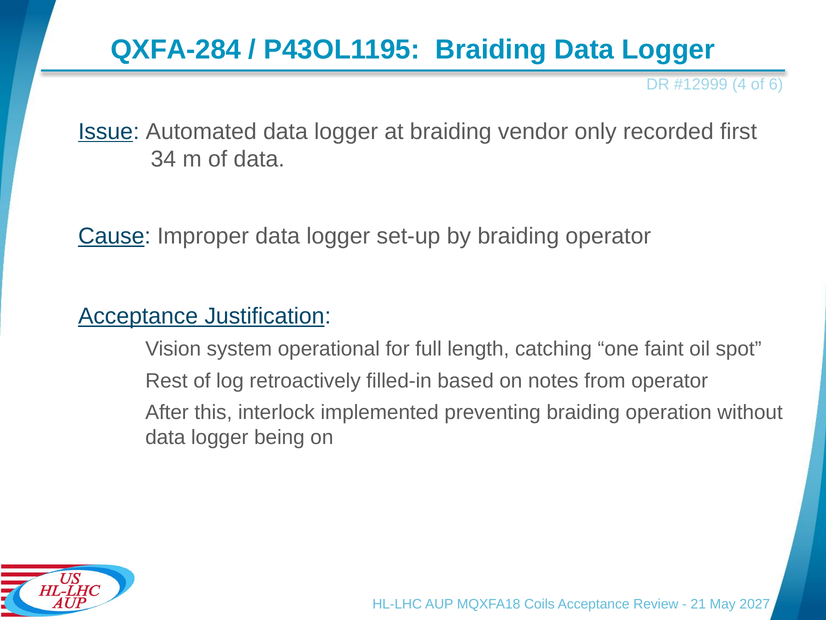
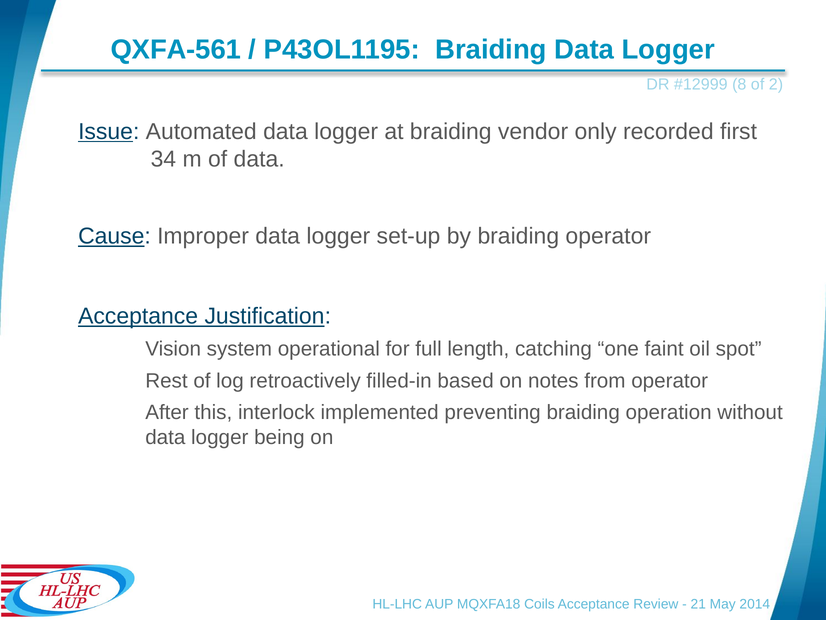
QXFA-284: QXFA-284 -> QXFA-561
4: 4 -> 8
6: 6 -> 2
2027: 2027 -> 2014
